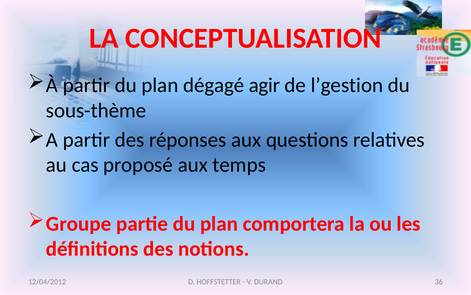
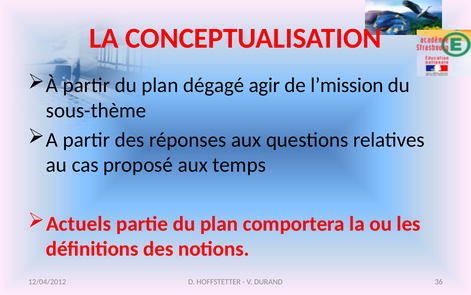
l’gestion: l’gestion -> l’mission
Groupe: Groupe -> Actuels
